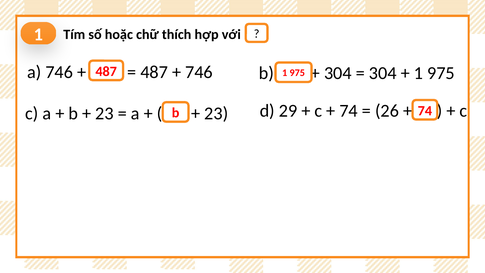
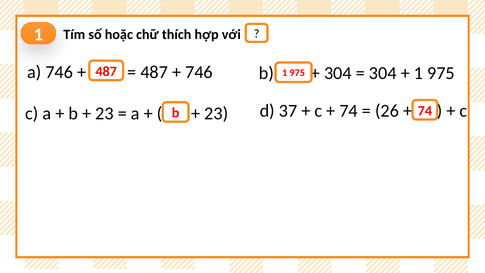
29: 29 -> 37
